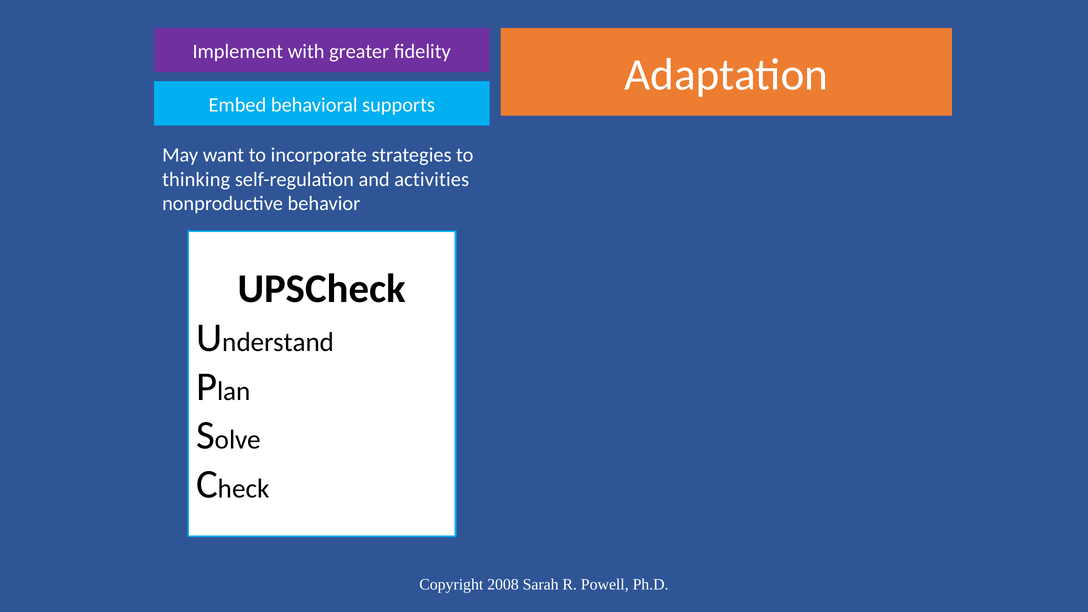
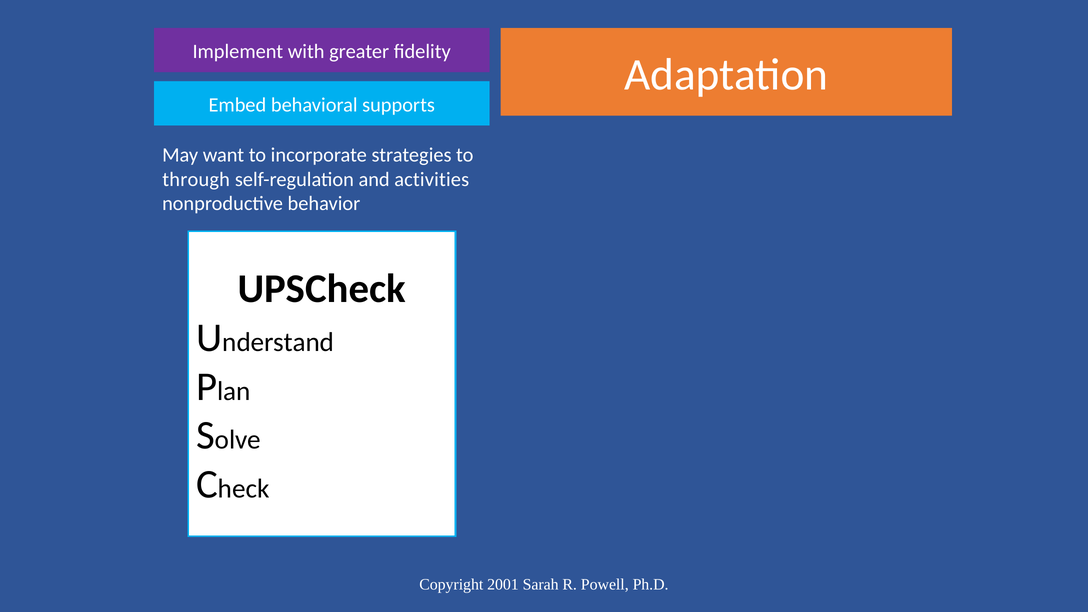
thinking: thinking -> through
2008: 2008 -> 2001
